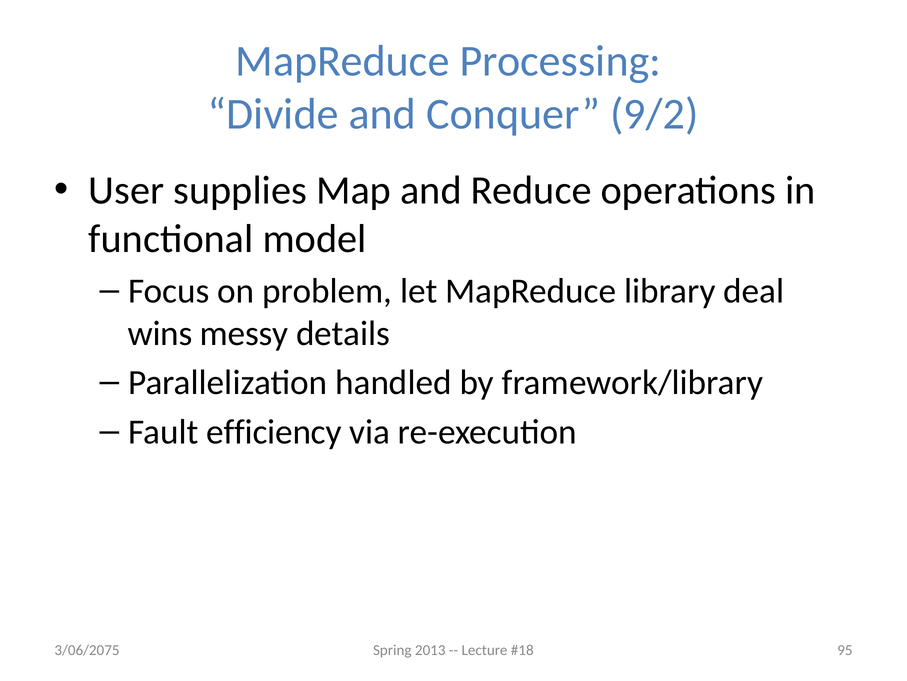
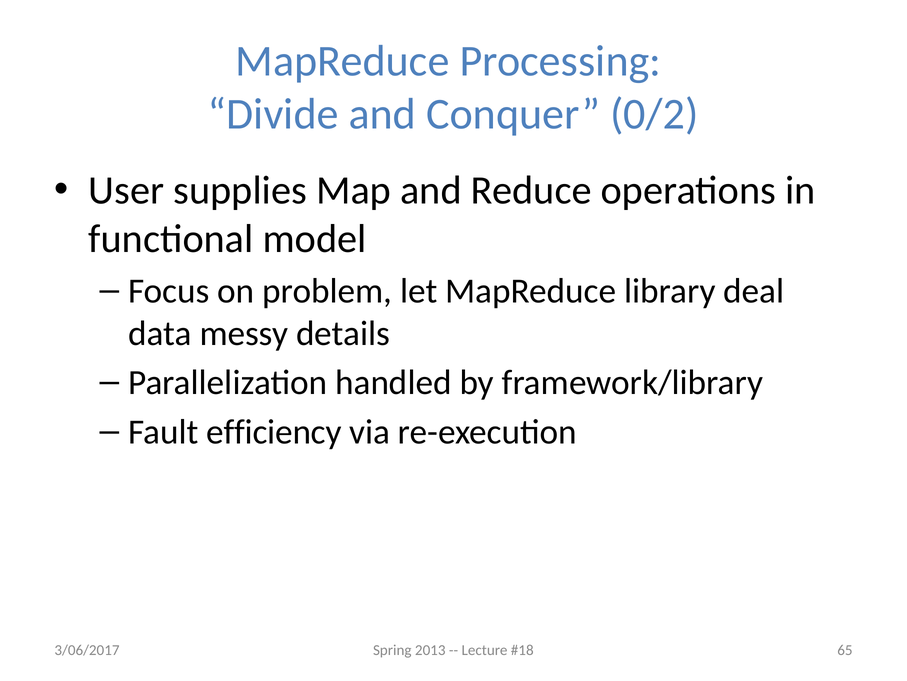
9/2: 9/2 -> 0/2
wins: wins -> data
95: 95 -> 65
3/06/2075: 3/06/2075 -> 3/06/2017
